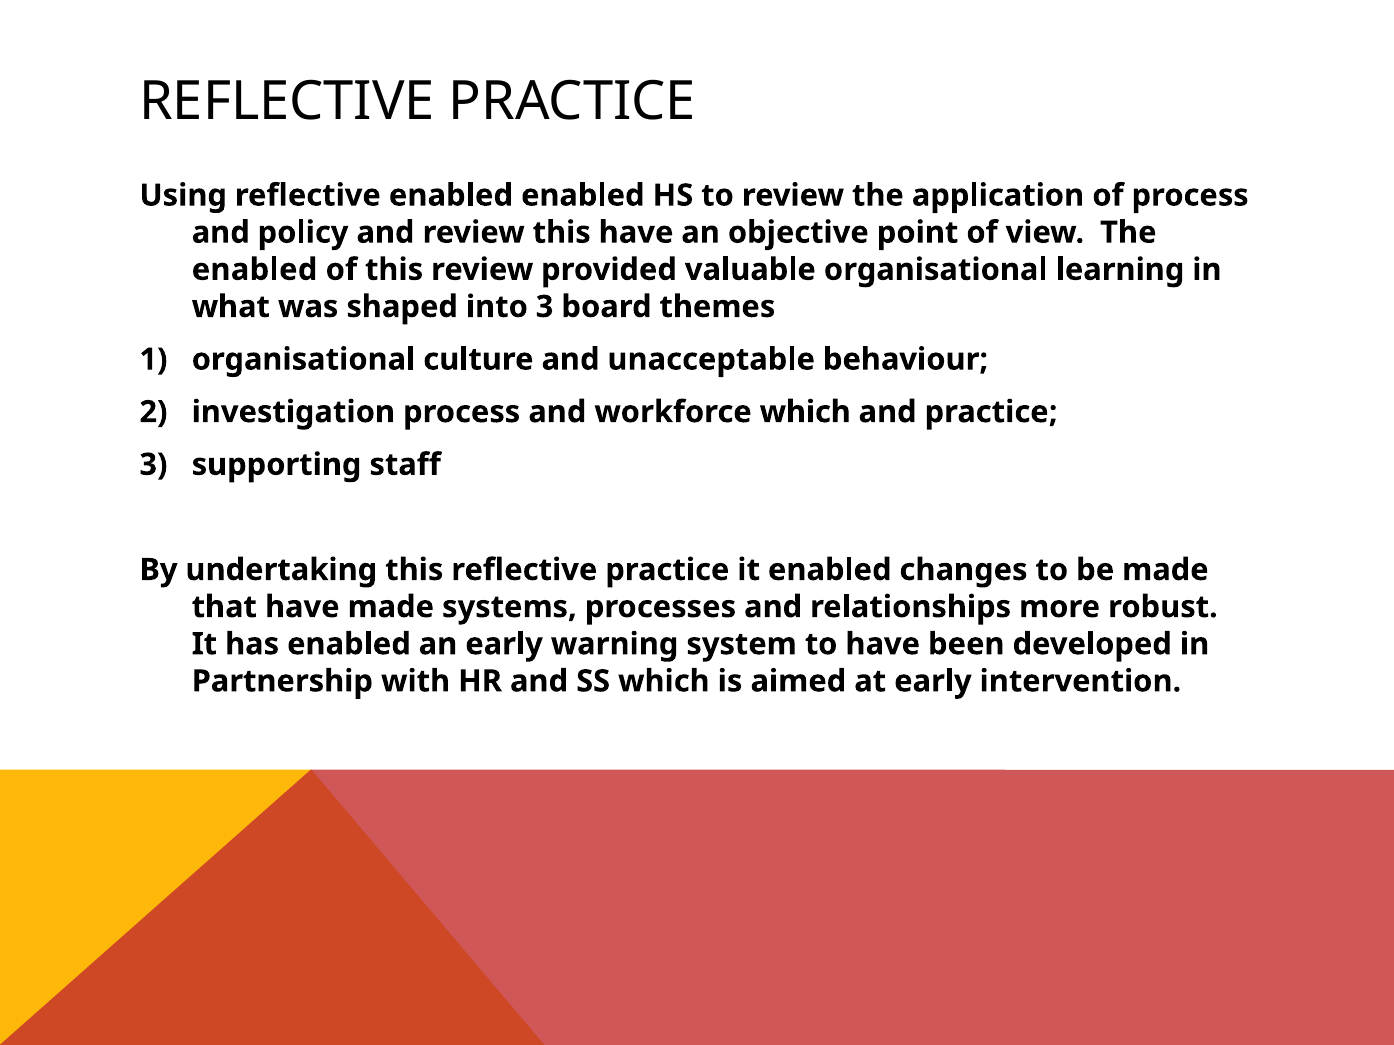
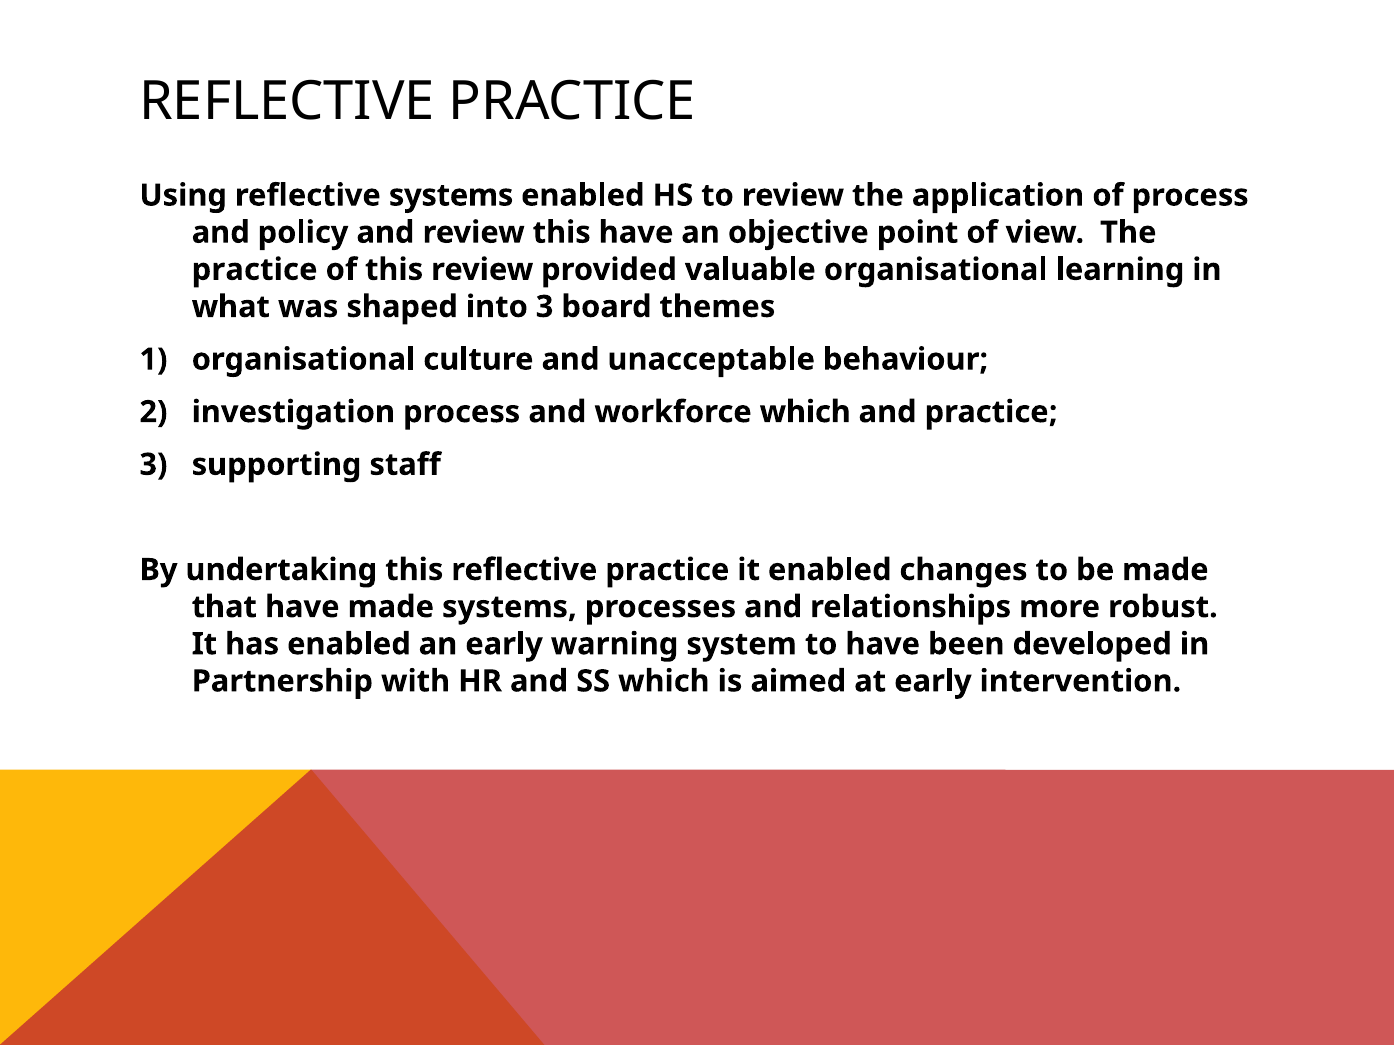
reflective enabled: enabled -> systems
enabled at (255, 270): enabled -> practice
